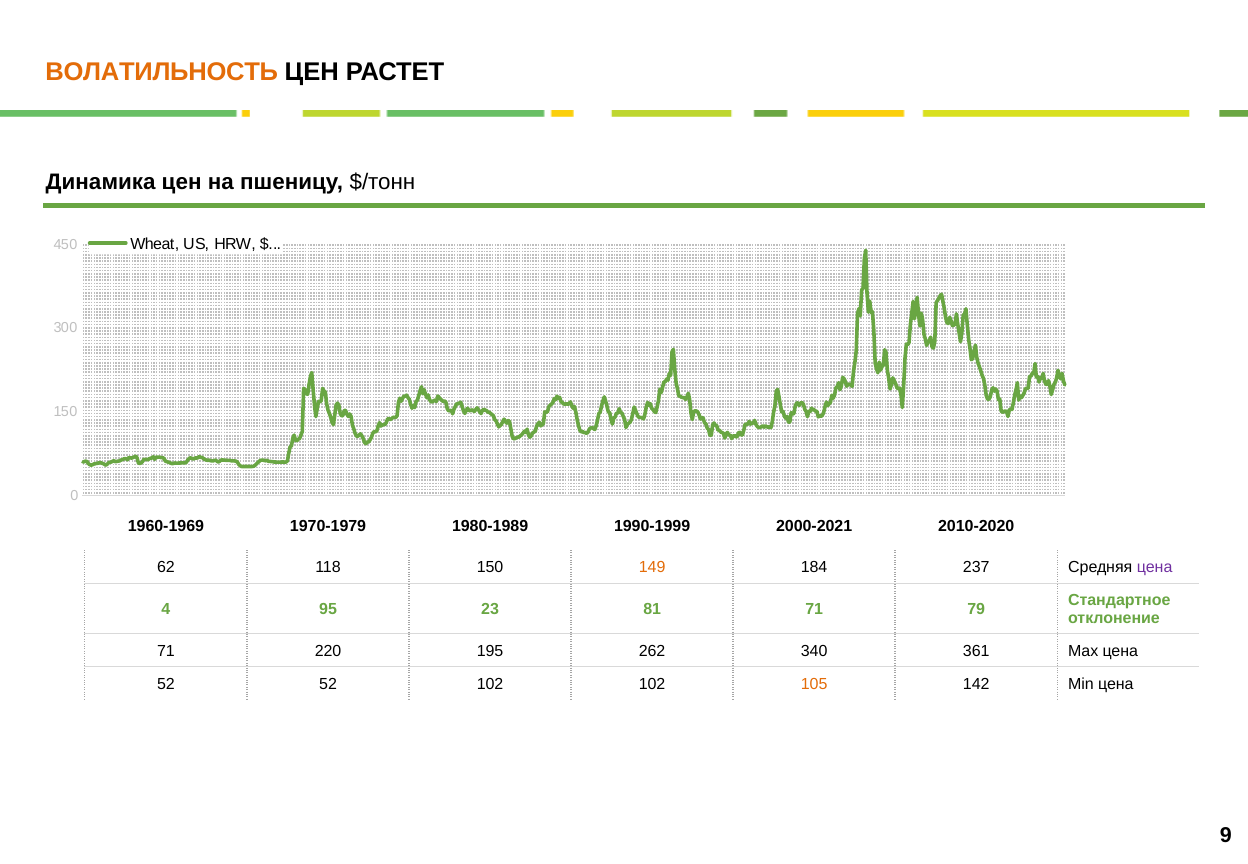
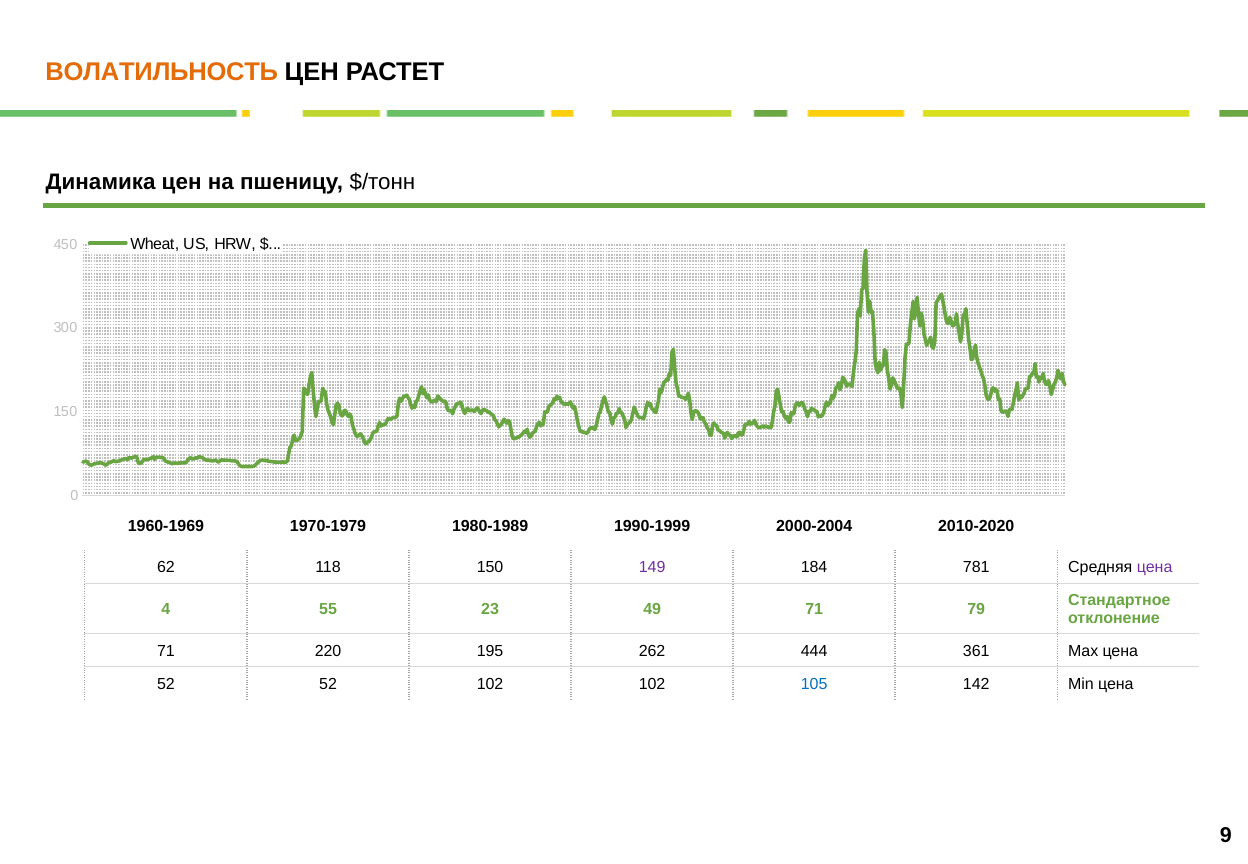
2000-2021: 2000-2021 -> 2000-2004
149 colour: orange -> purple
237: 237 -> 781
95: 95 -> 55
81: 81 -> 49
340: 340 -> 444
105 colour: orange -> blue
